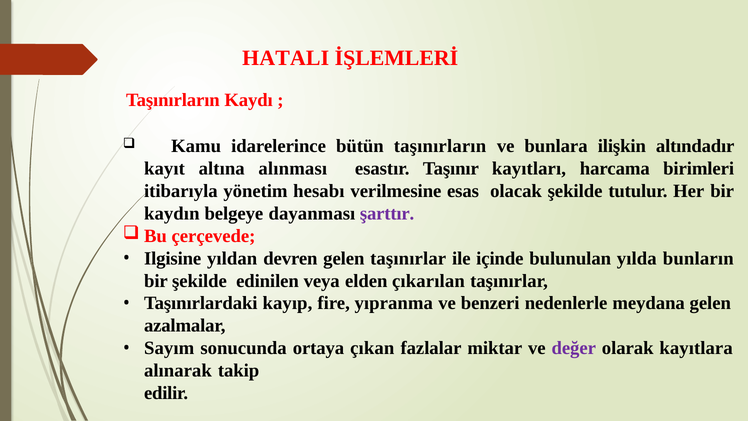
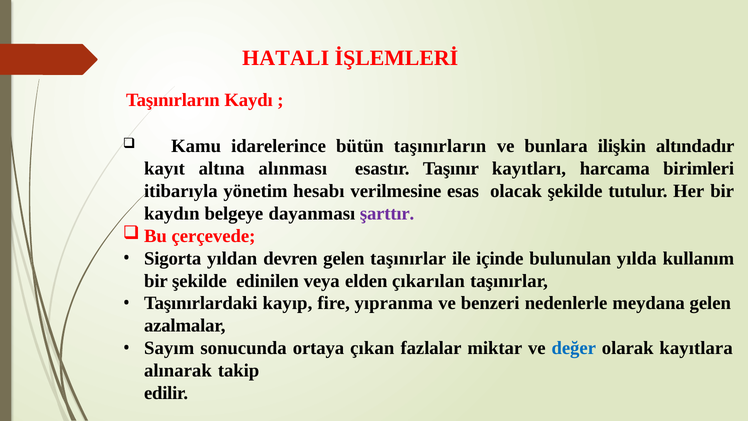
Ilgisine: Ilgisine -> Sigorta
bunların: bunların -> kullanım
değer colour: purple -> blue
